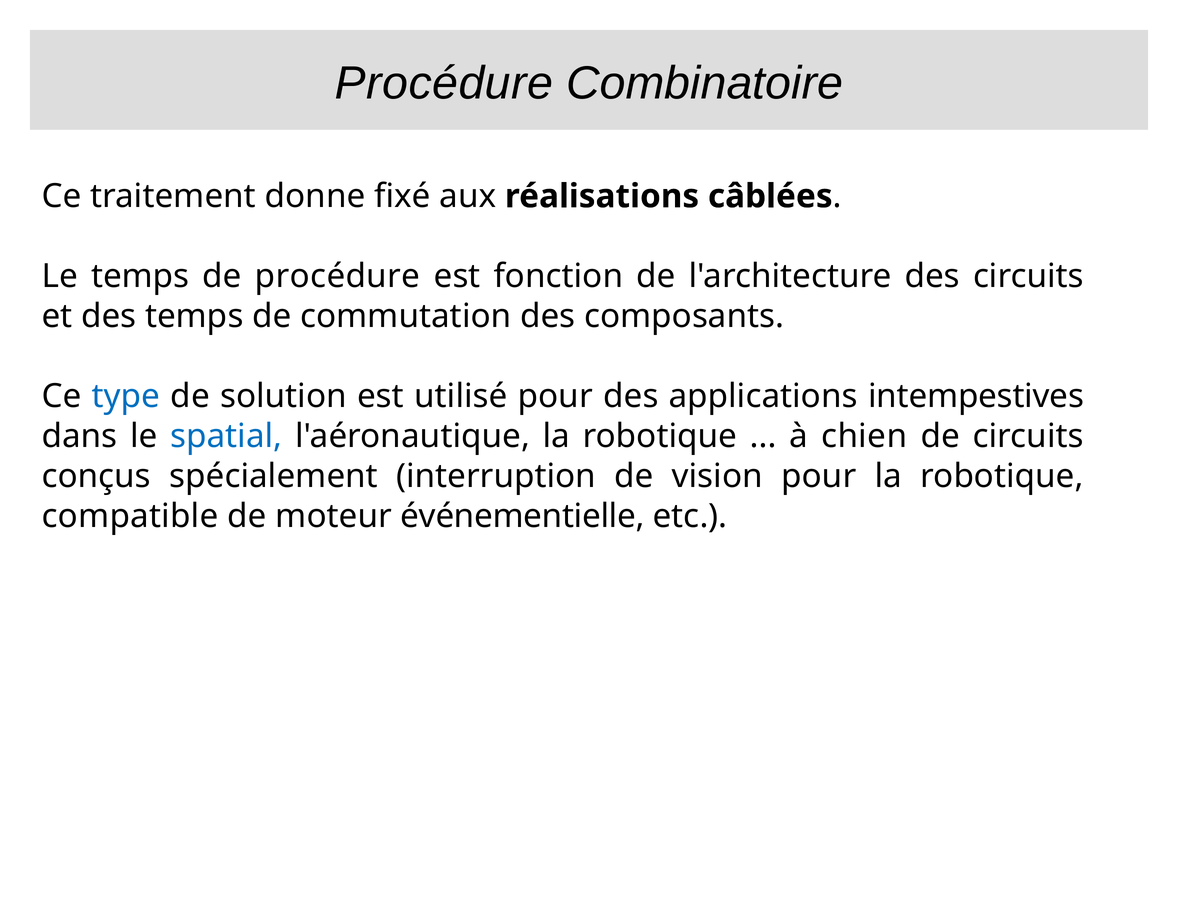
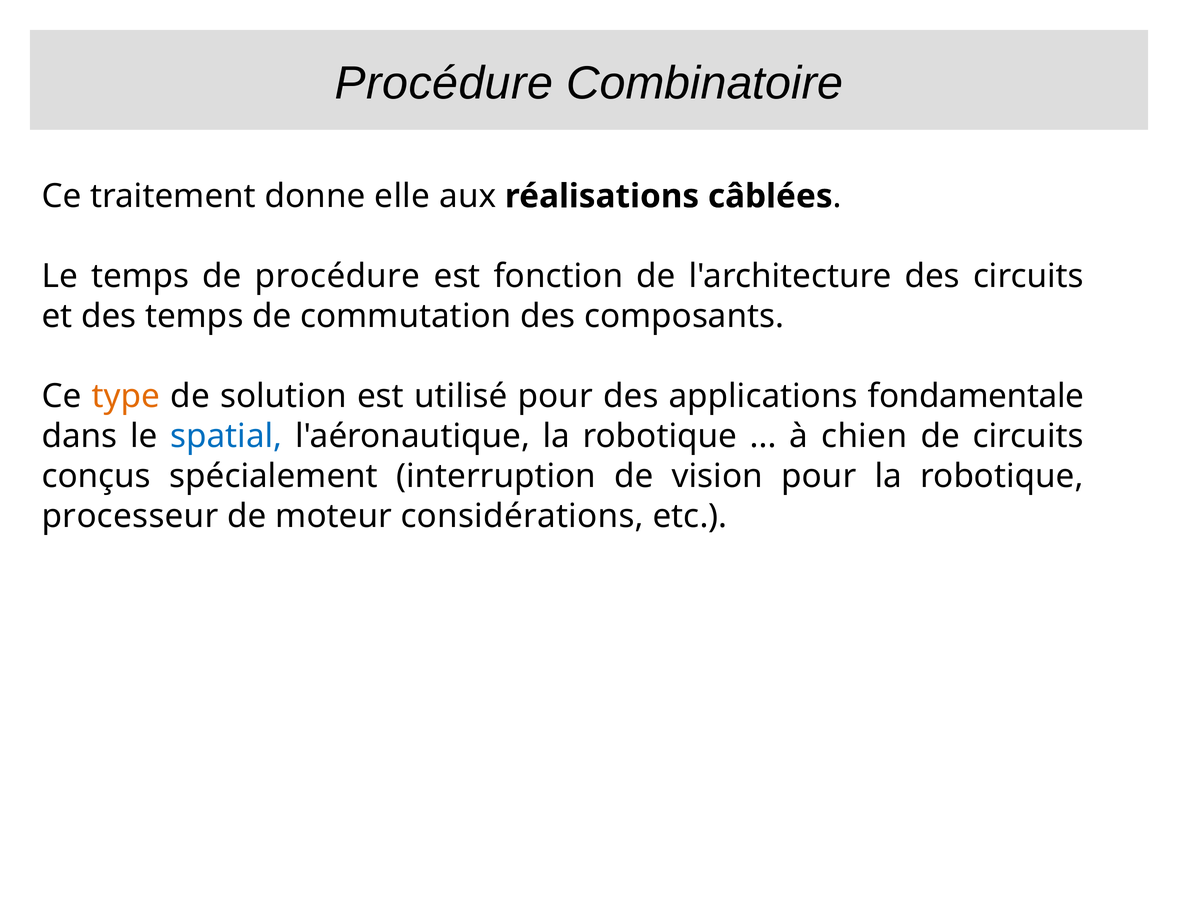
fixé: fixé -> elle
type colour: blue -> orange
intempestives: intempestives -> fondamentale
compatible: compatible -> processeur
événementielle: événementielle -> considérations
